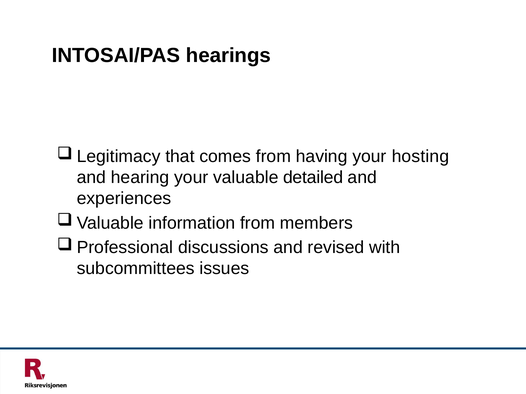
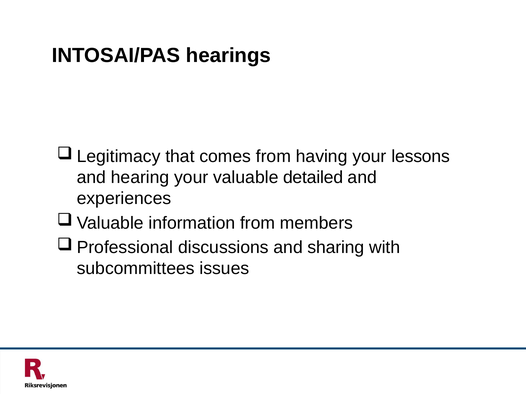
hosting: hosting -> lessons
revised: revised -> sharing
